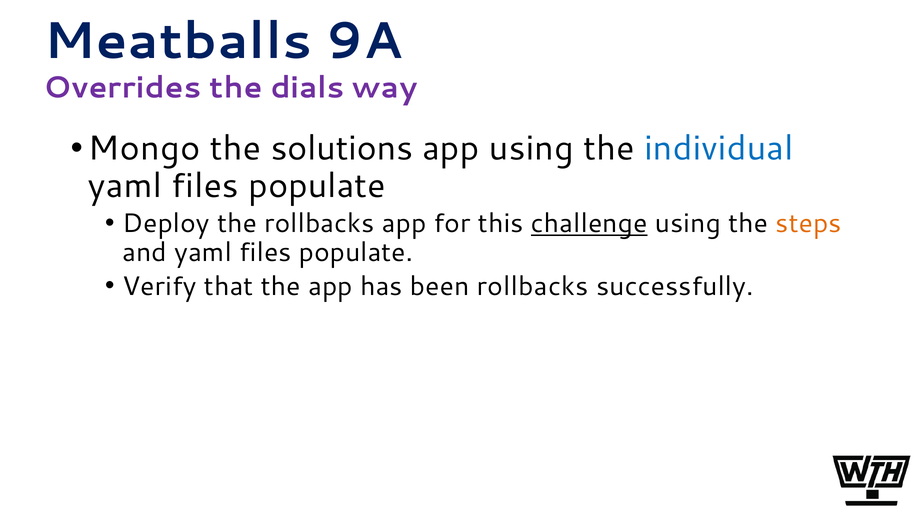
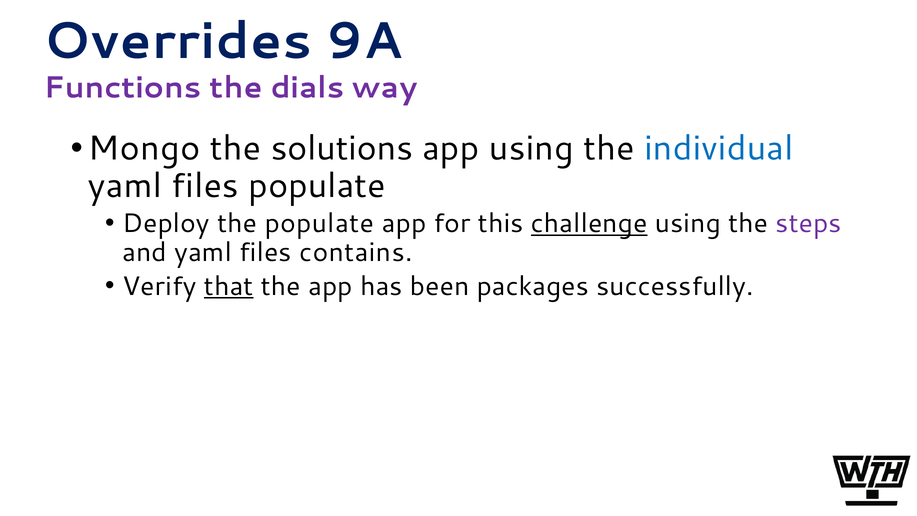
Meatballs: Meatballs -> Overrides
Overrides: Overrides -> Functions
the rollbacks: rollbacks -> populate
steps colour: orange -> purple
and yaml files populate: populate -> contains
that underline: none -> present
been rollbacks: rollbacks -> packages
